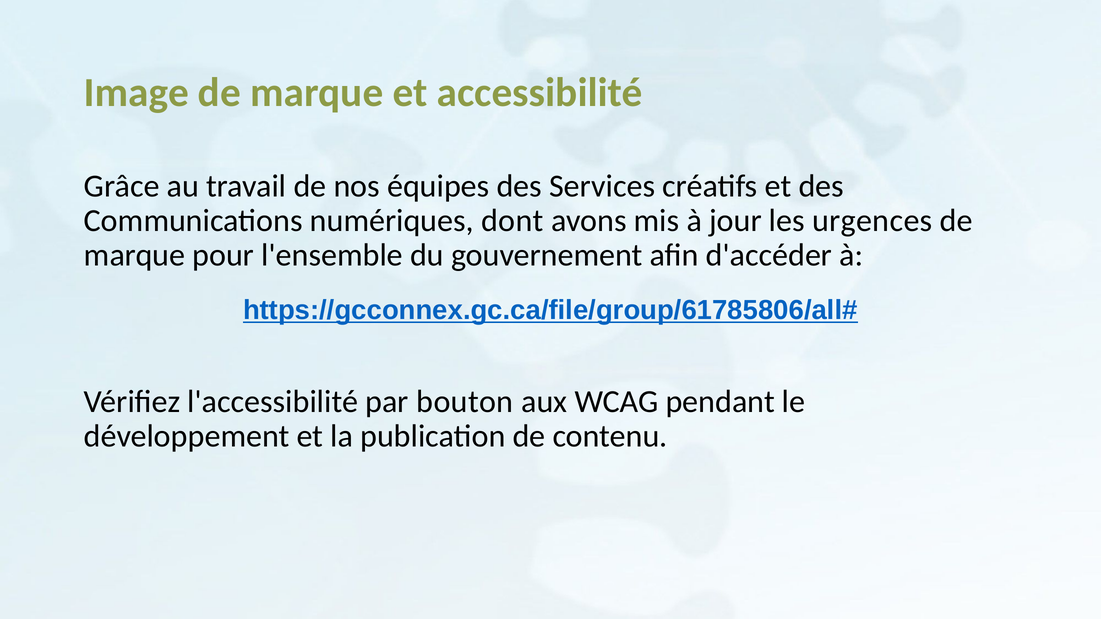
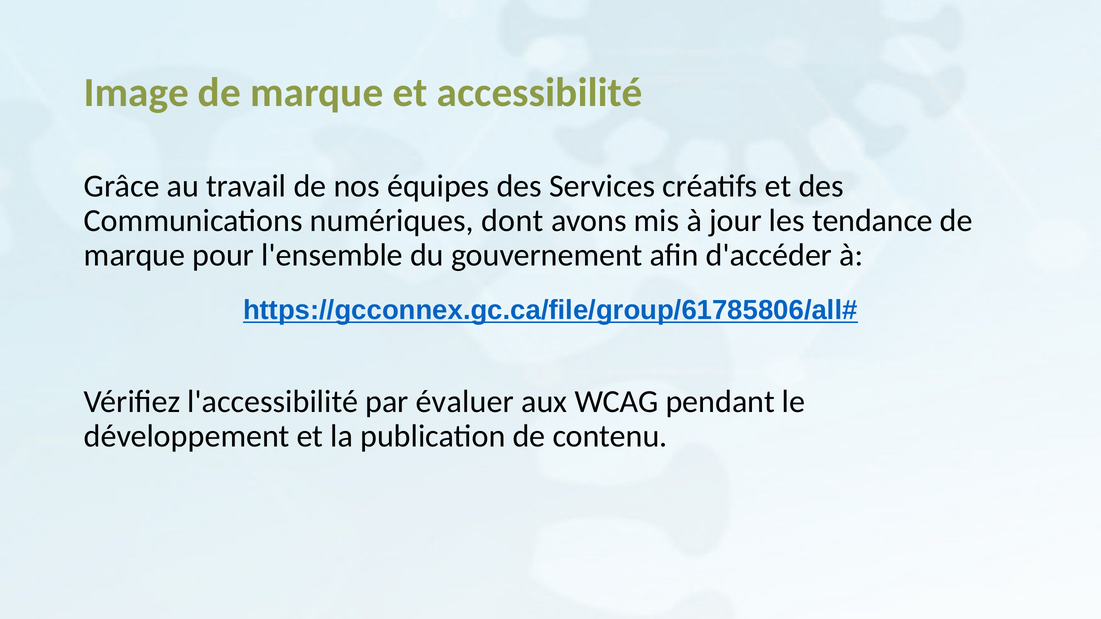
urgences: urgences -> tendance
bouton: bouton -> évaluer
